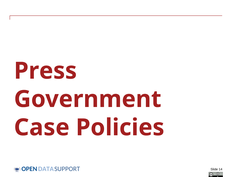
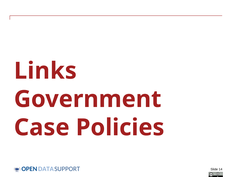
Press: Press -> Links
